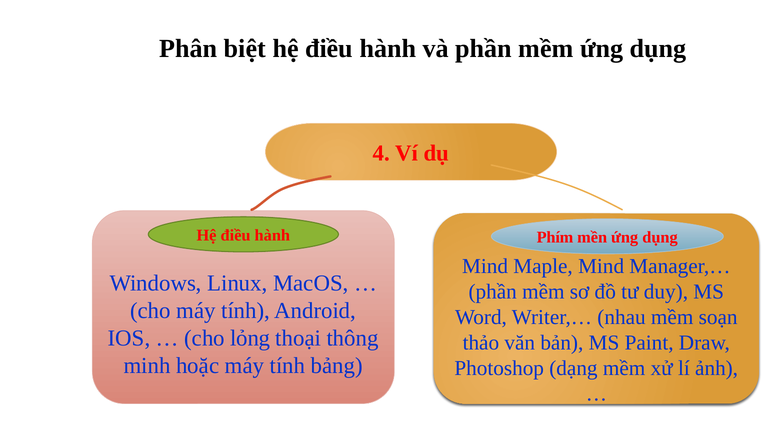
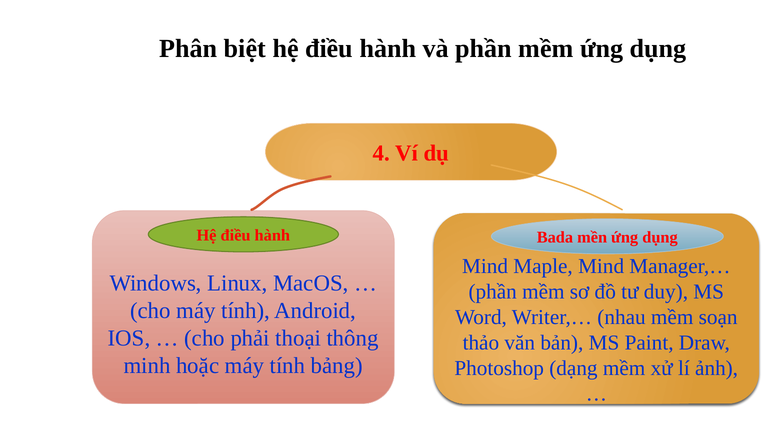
Phím: Phím -> Bada
lỏng: lỏng -> phải
